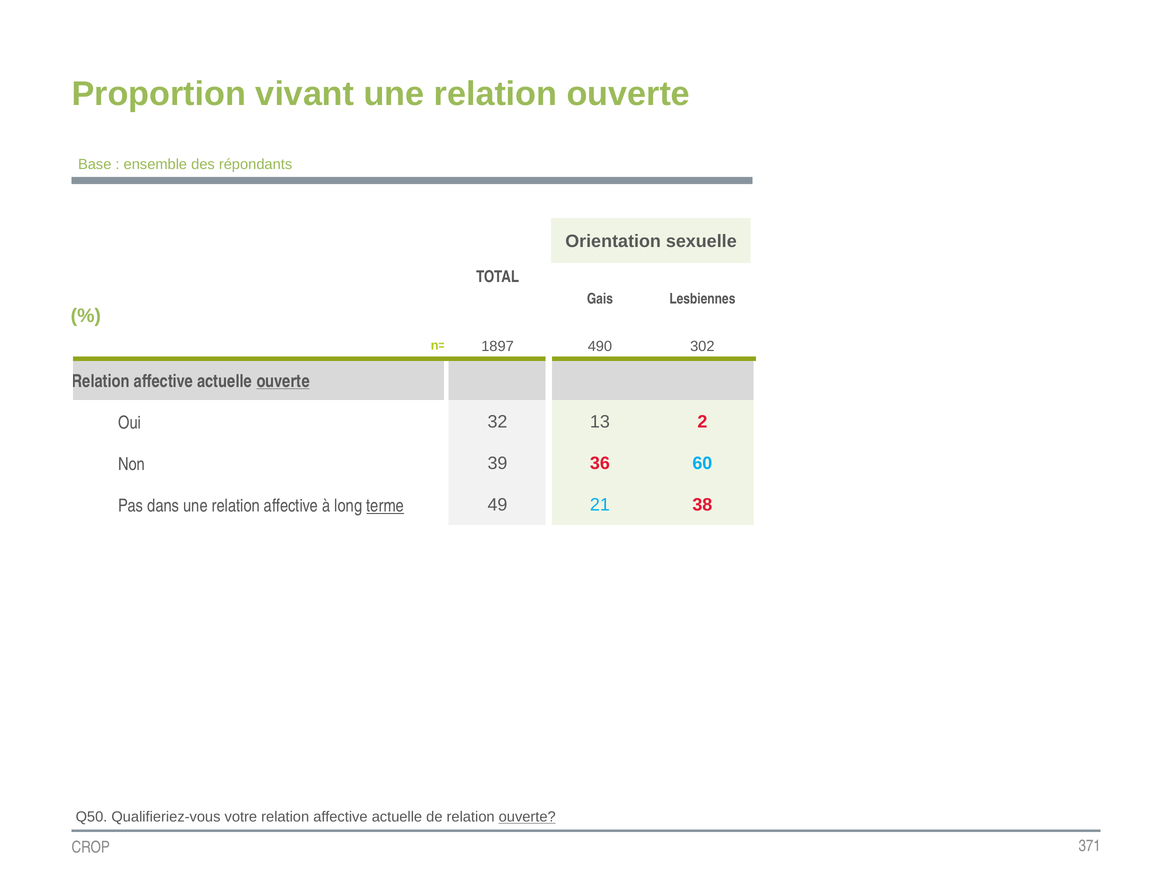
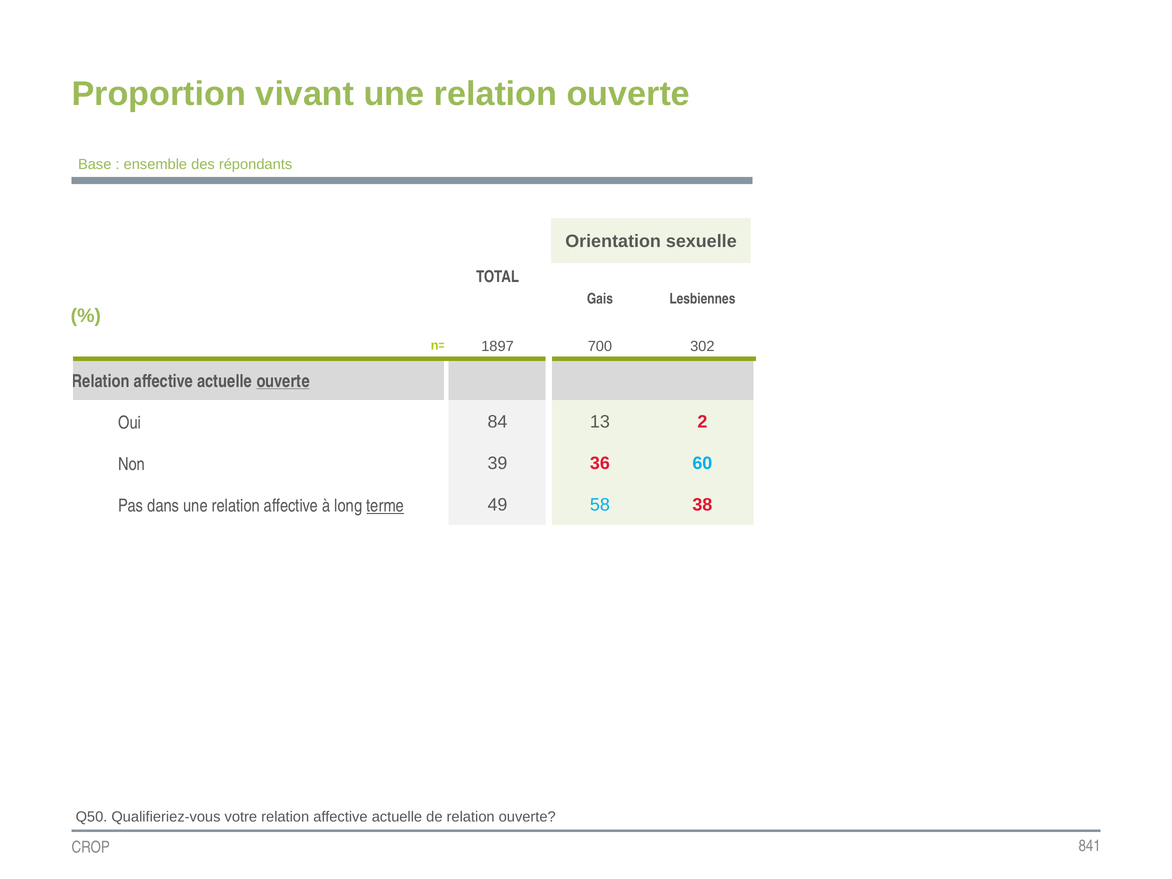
490: 490 -> 700
32: 32 -> 84
21: 21 -> 58
ouverte at (527, 817) underline: present -> none
371: 371 -> 841
